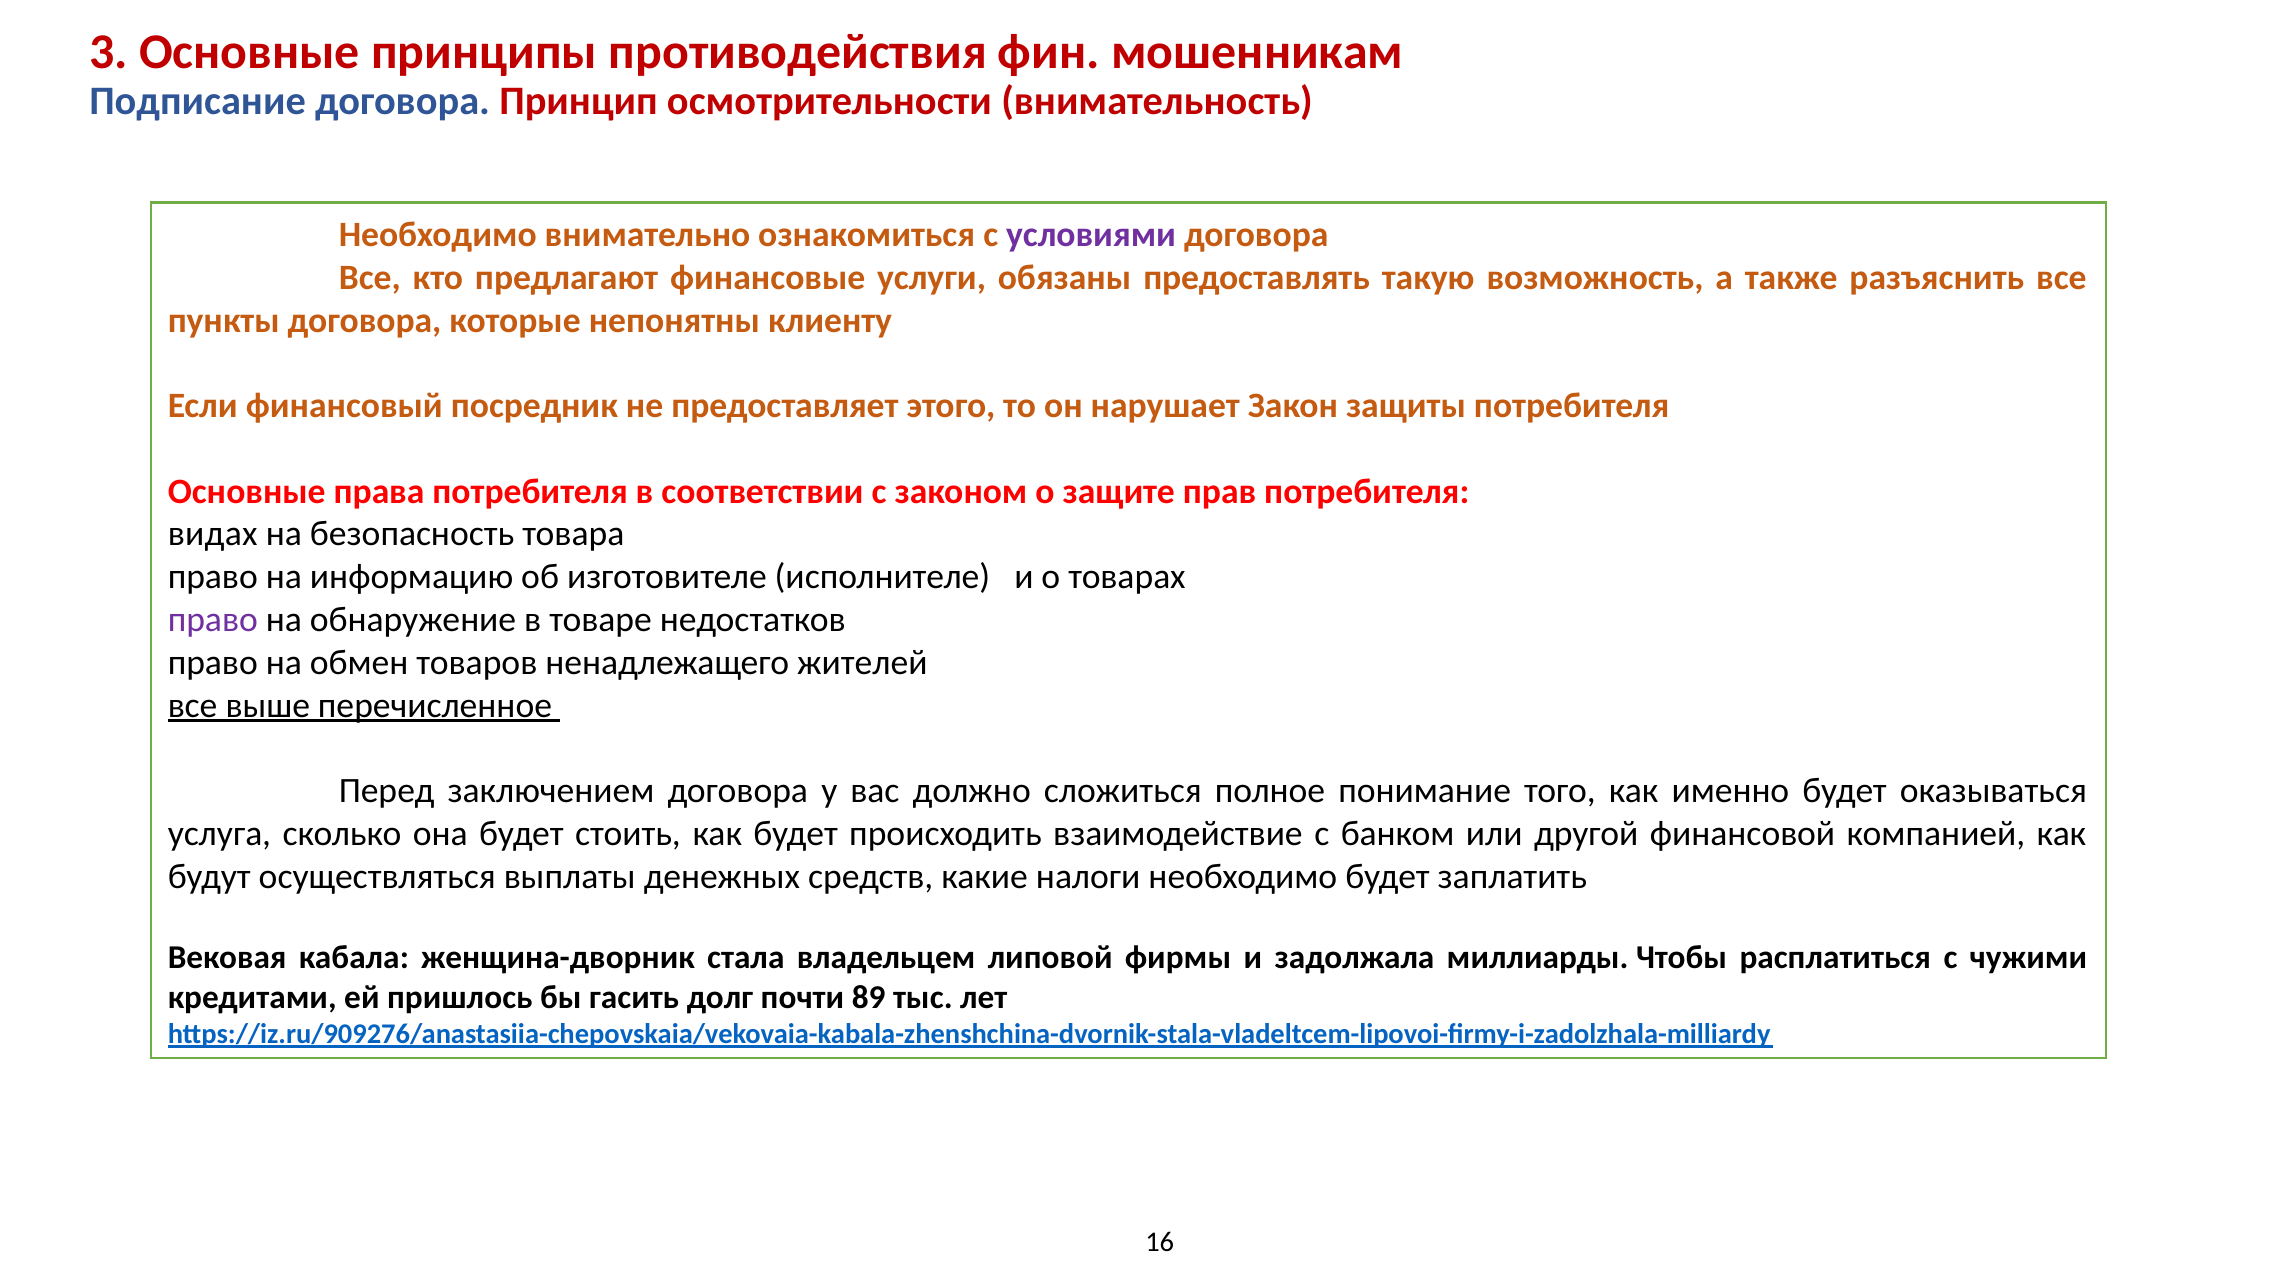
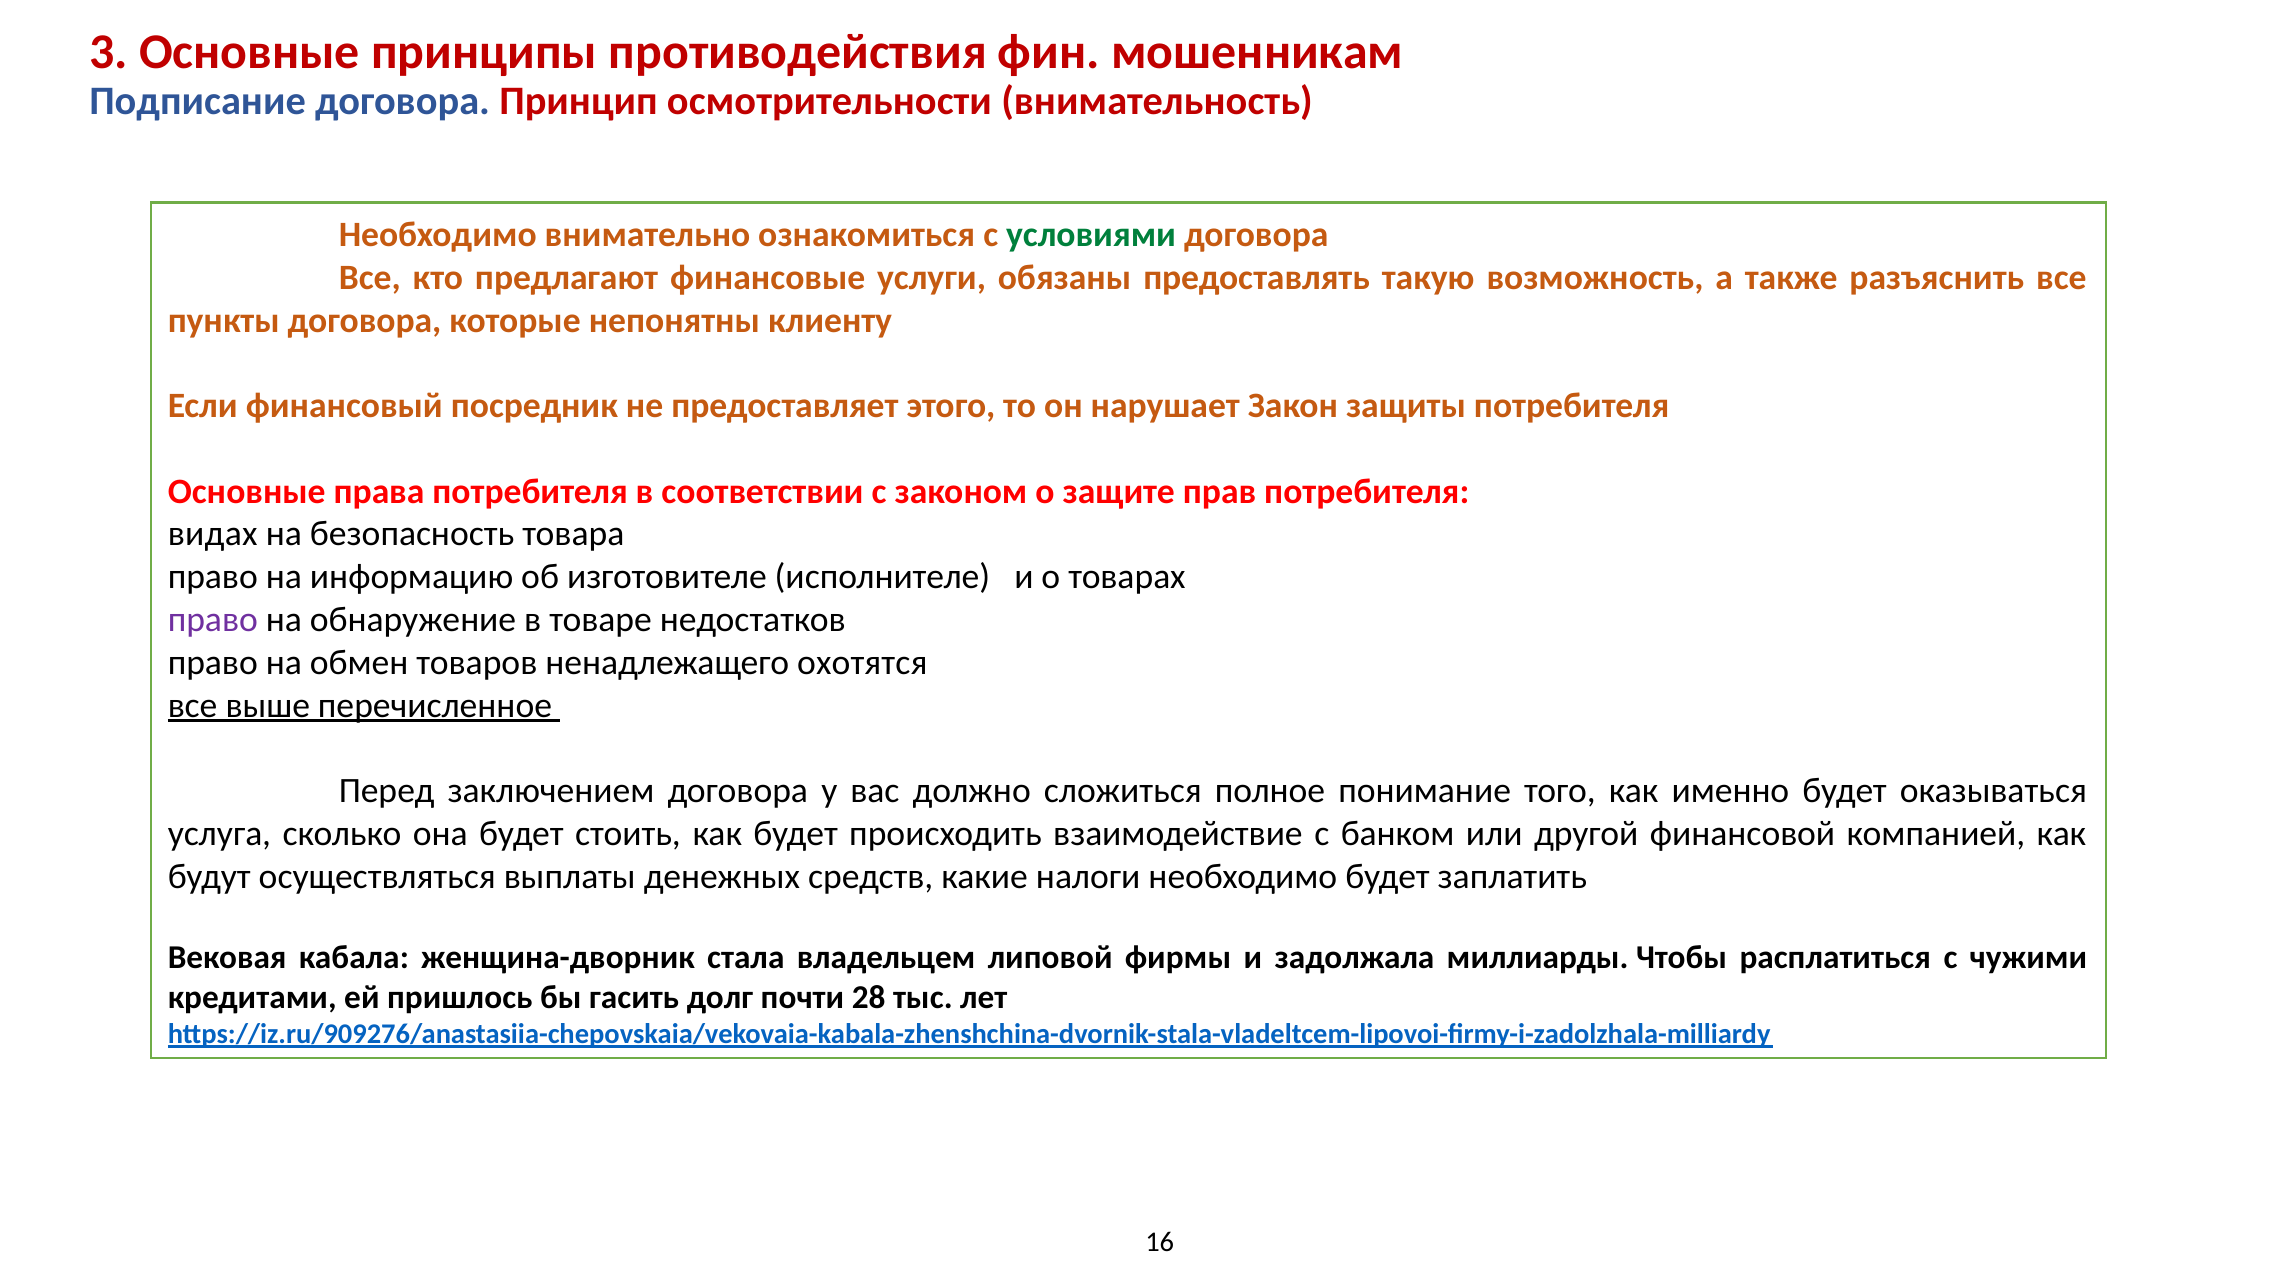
условиями colour: purple -> green
жителей: жителей -> охотятся
89: 89 -> 28
